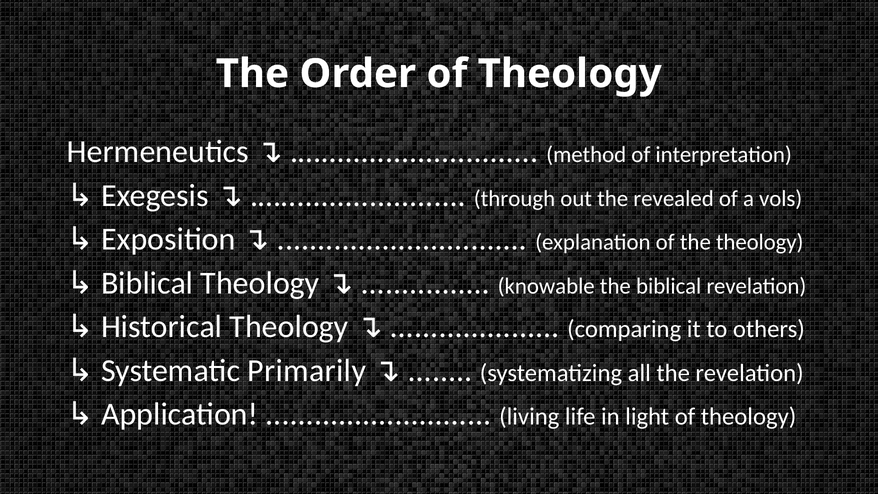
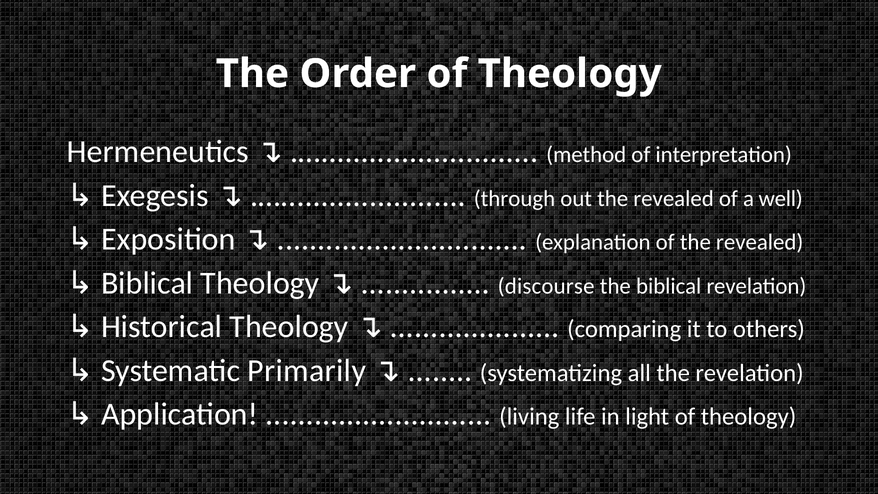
vols: vols -> well
of the theology: theology -> revealed
knowable: knowable -> discourse
